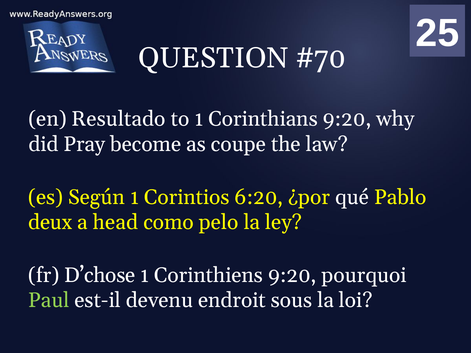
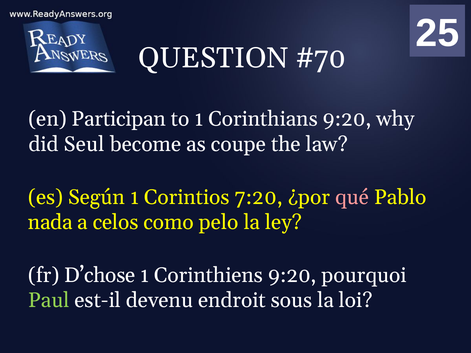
Resultado: Resultado -> Participan
Pray: Pray -> Seul
6:20: 6:20 -> 7:20
qué colour: white -> pink
deux: deux -> nada
head: head -> celos
